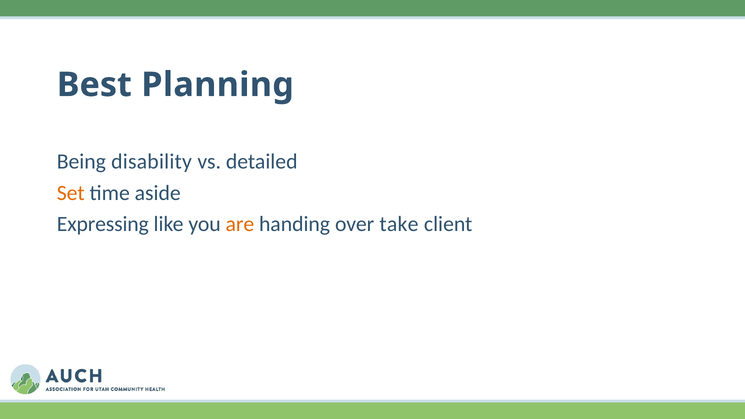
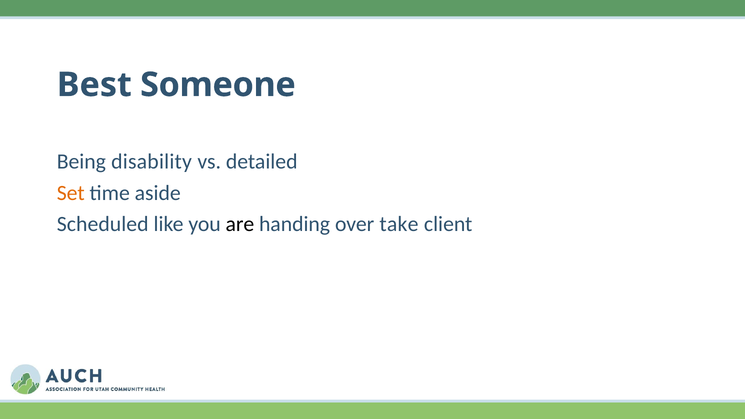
Planning: Planning -> Someone
Expressing: Expressing -> Scheduled
are colour: orange -> black
